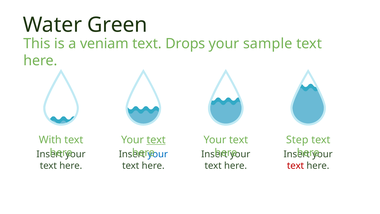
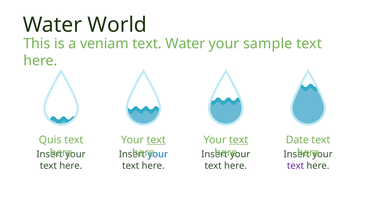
Green: Green -> World
text Drops: Drops -> Water
With: With -> Quis
text at (239, 140) underline: none -> present
Step: Step -> Date
text at (295, 165) colour: red -> purple
